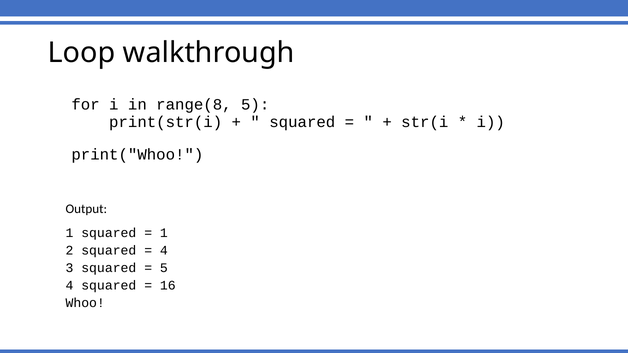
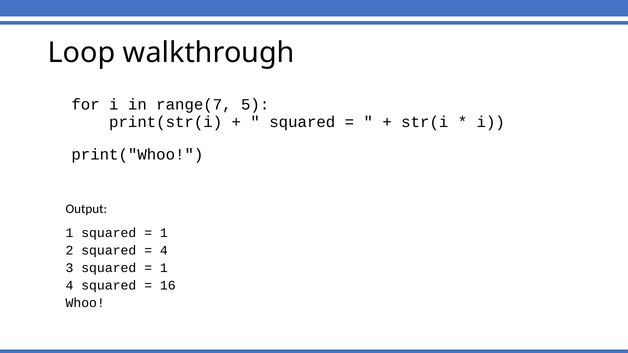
range(8: range(8 -> range(7
5 at (164, 268): 5 -> 1
